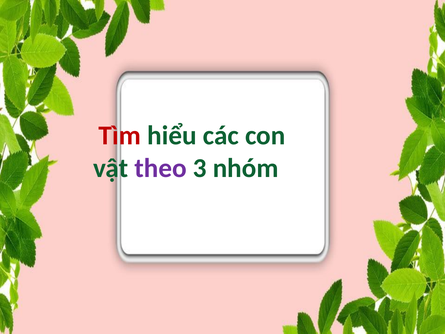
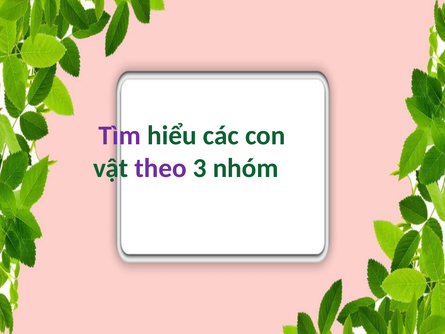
Tìm colour: red -> purple
